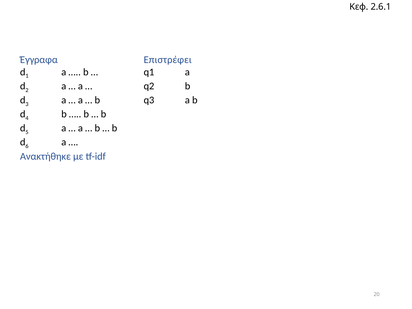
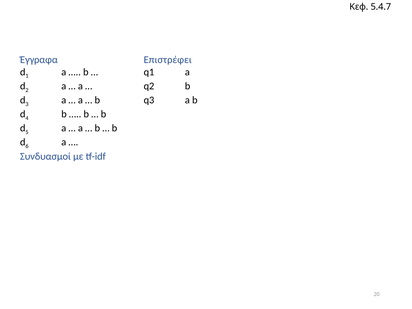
2.6.1: 2.6.1 -> 5.4.7
Ανακτήθηκε: Ανακτήθηκε -> Συνδυασμοί
